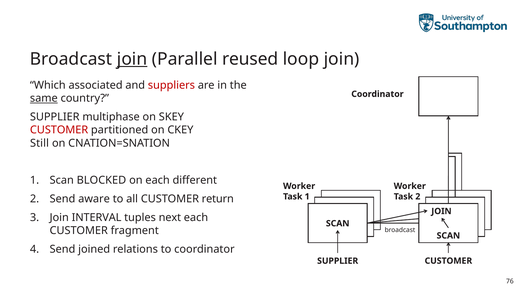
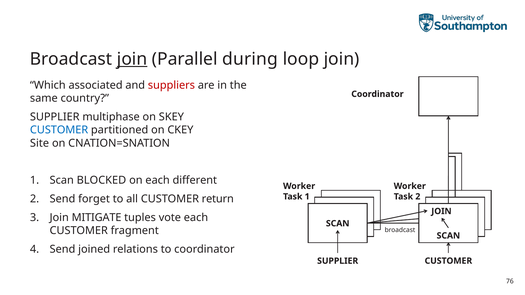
reused: reused -> during
same underline: present -> none
CUSTOMER at (59, 130) colour: red -> blue
Still: Still -> Site
aware: aware -> forget
INTERVAL: INTERVAL -> MITIGATE
next: next -> vote
